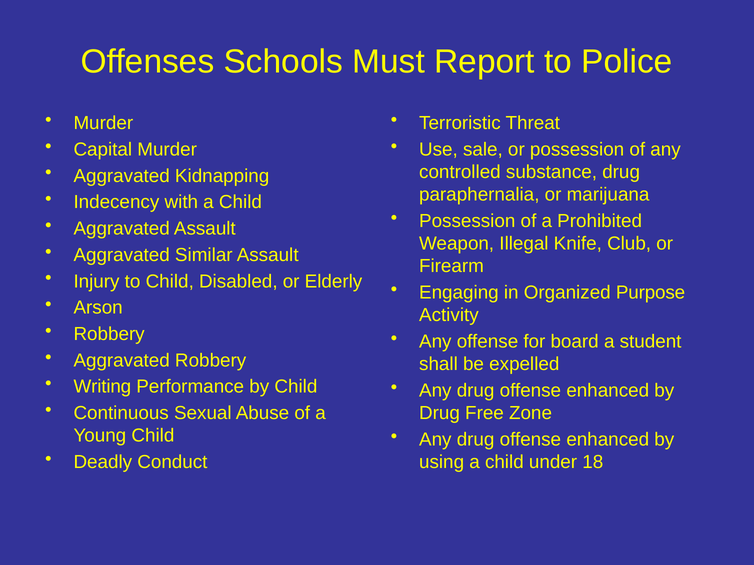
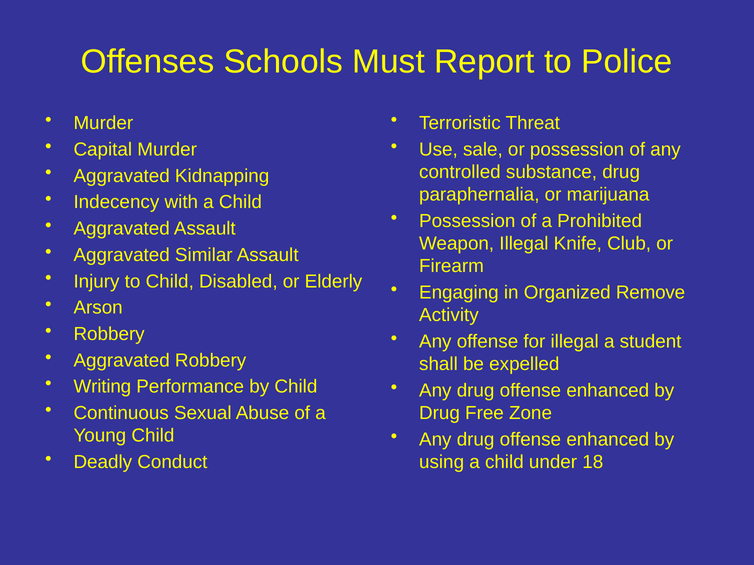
Purpose: Purpose -> Remove
for board: board -> illegal
